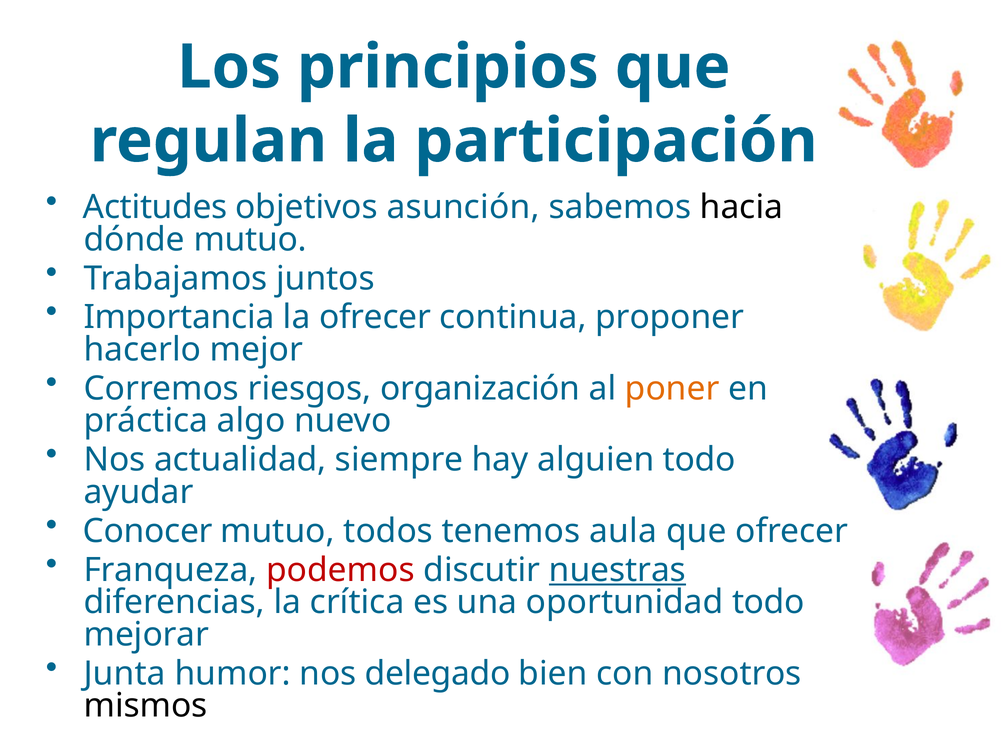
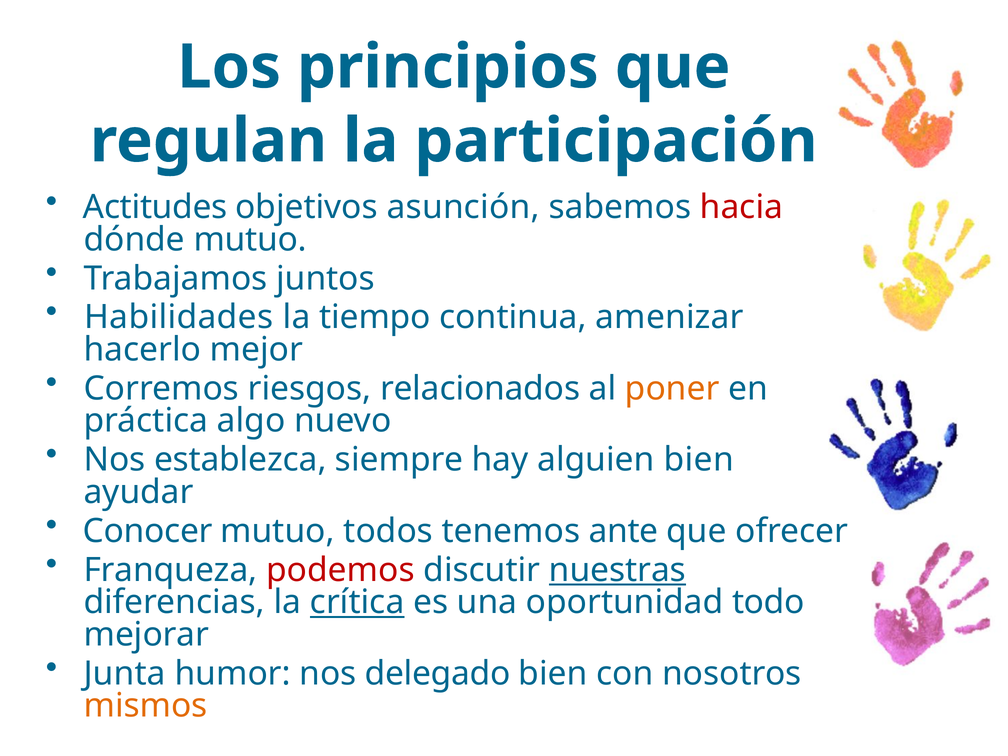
hacia colour: black -> red
Importancia: Importancia -> Habilidades
la ofrecer: ofrecer -> tiempo
proponer: proponer -> amenizar
organización: organización -> relacionados
actualidad: actualidad -> establezca
alguien todo: todo -> bien
aula: aula -> ante
crítica underline: none -> present
mismos colour: black -> orange
